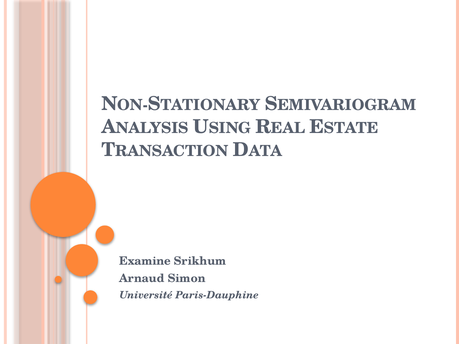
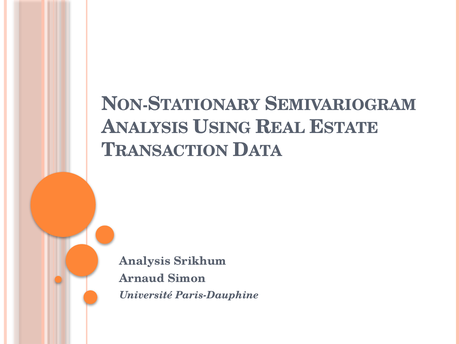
Examine: Examine -> Analysis
